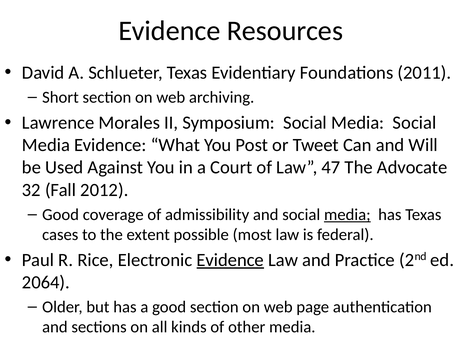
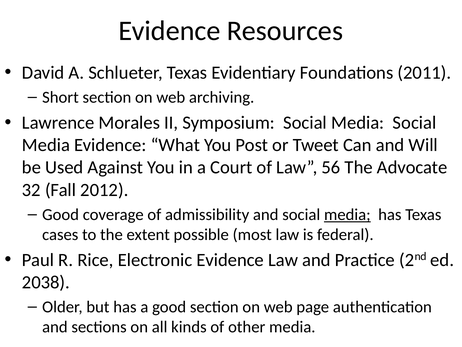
47: 47 -> 56
Evidence at (230, 260) underline: present -> none
2064: 2064 -> 2038
